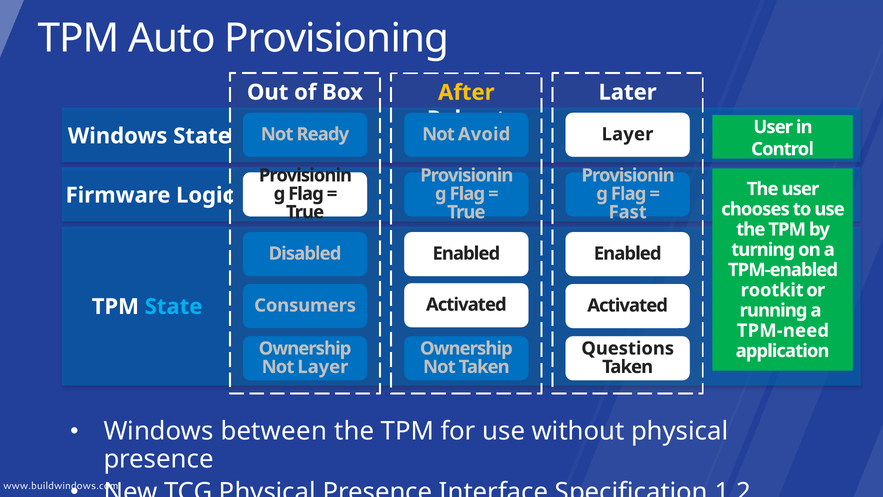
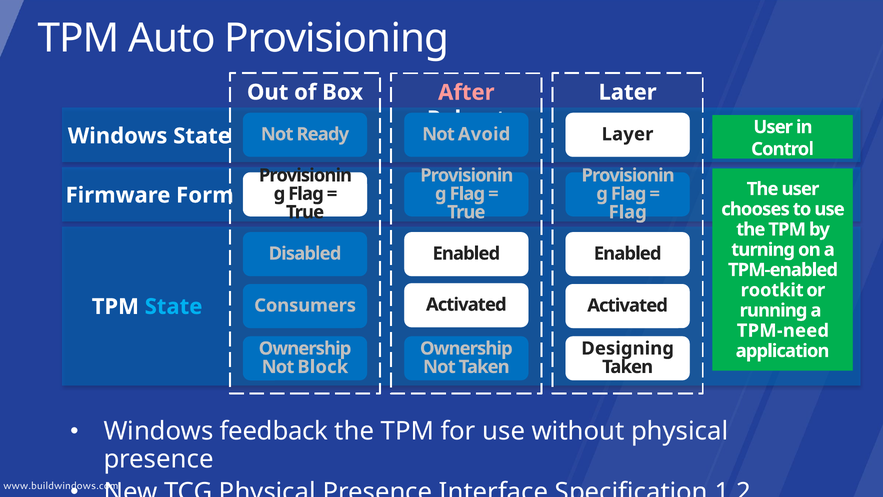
After colour: yellow -> pink
Logic: Logic -> Form
Fast at (628, 212): Fast -> Flag
Questions: Questions -> Designing
Not Layer: Layer -> Block
between: between -> feedback
